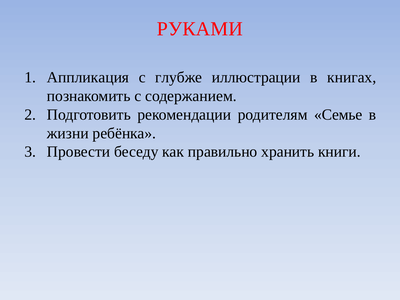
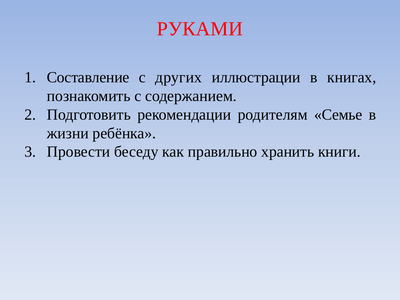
Аппликация: Аппликация -> Составление
глубже: глубже -> других
